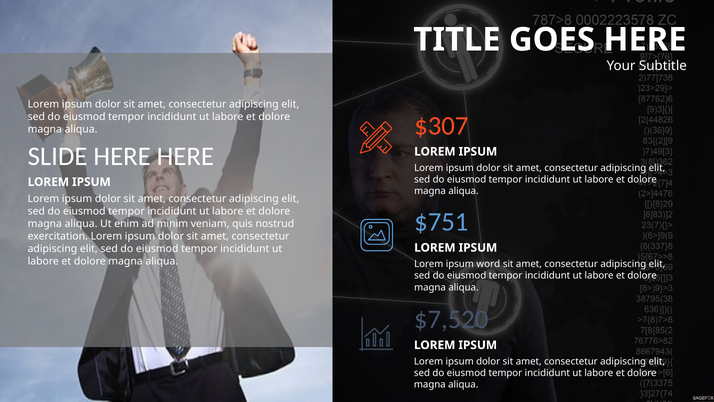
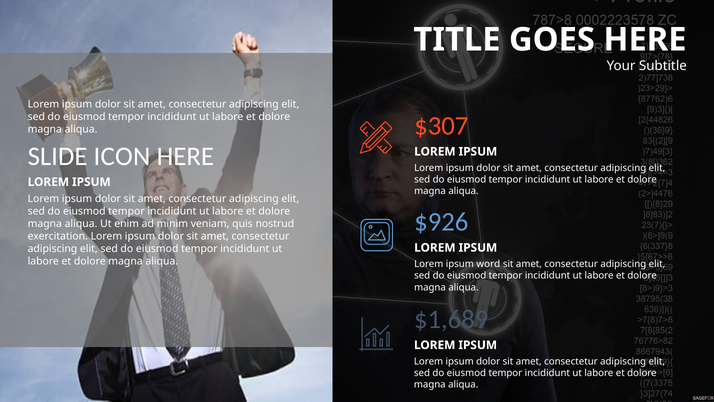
SLIDE HERE: HERE -> ICON
$751: $751 -> $926
$7,520: $7,520 -> $1,689
